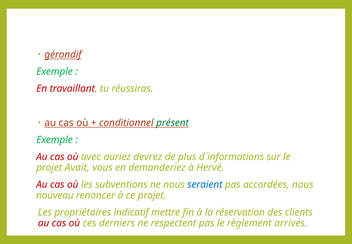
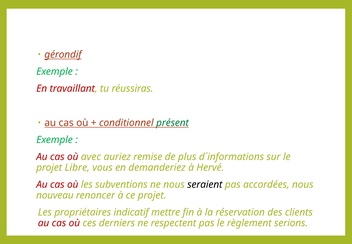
devrez: devrez -> remise
Avait: Avait -> Libre
seraient colour: blue -> black
arrivés: arrivés -> serions
